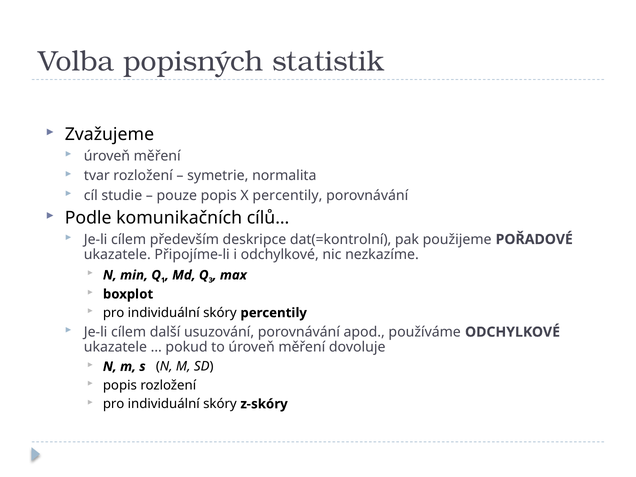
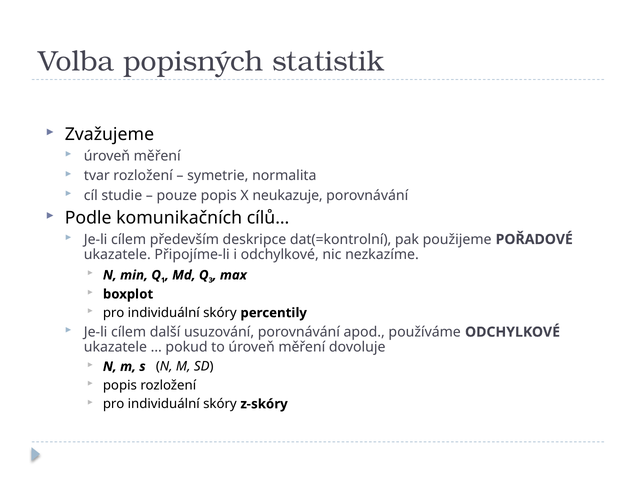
X percentily: percentily -> neukazuje
